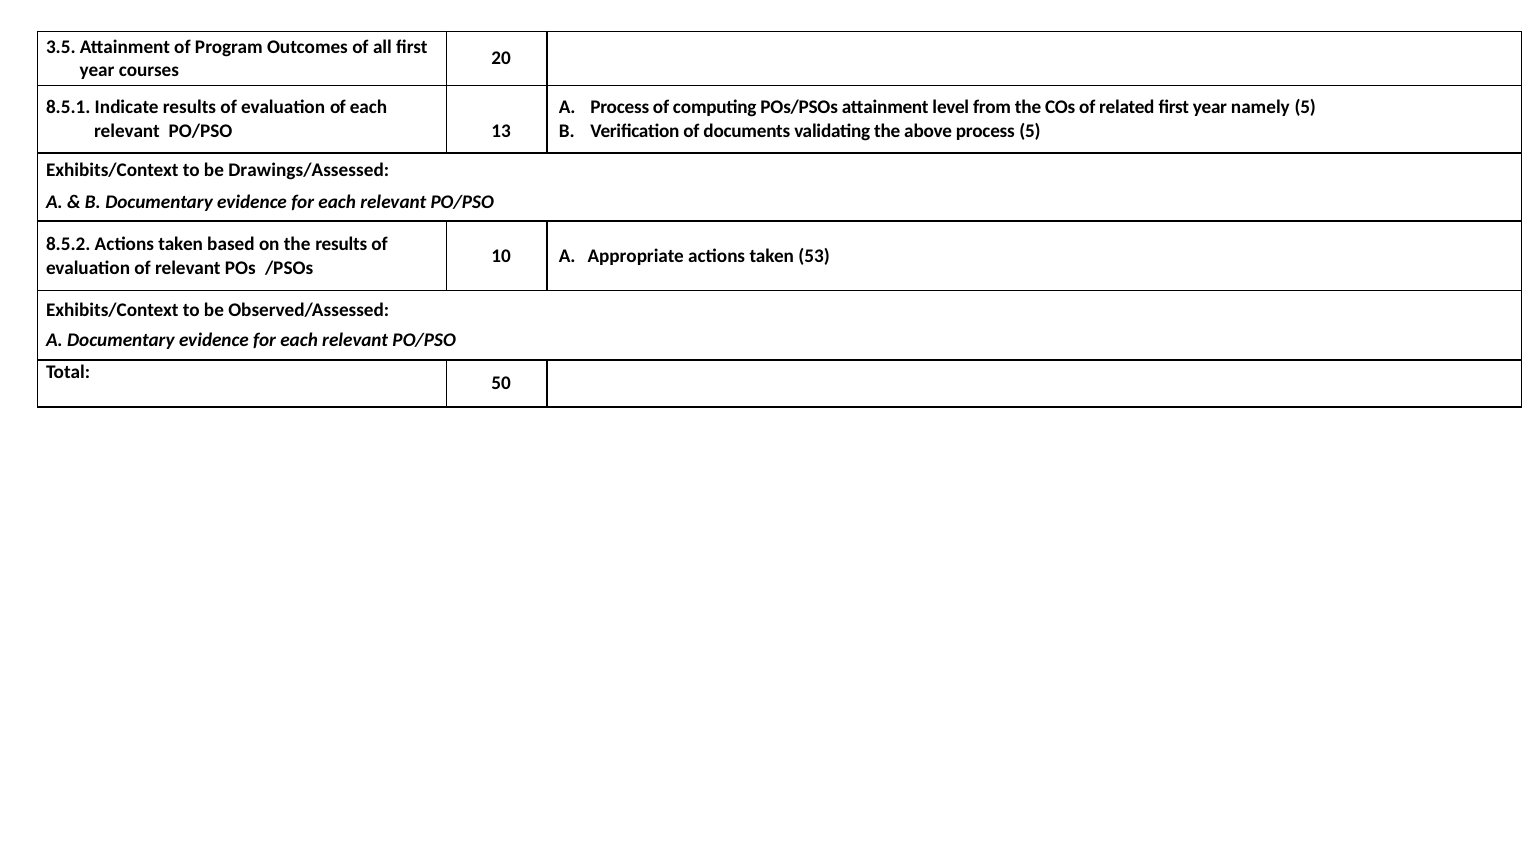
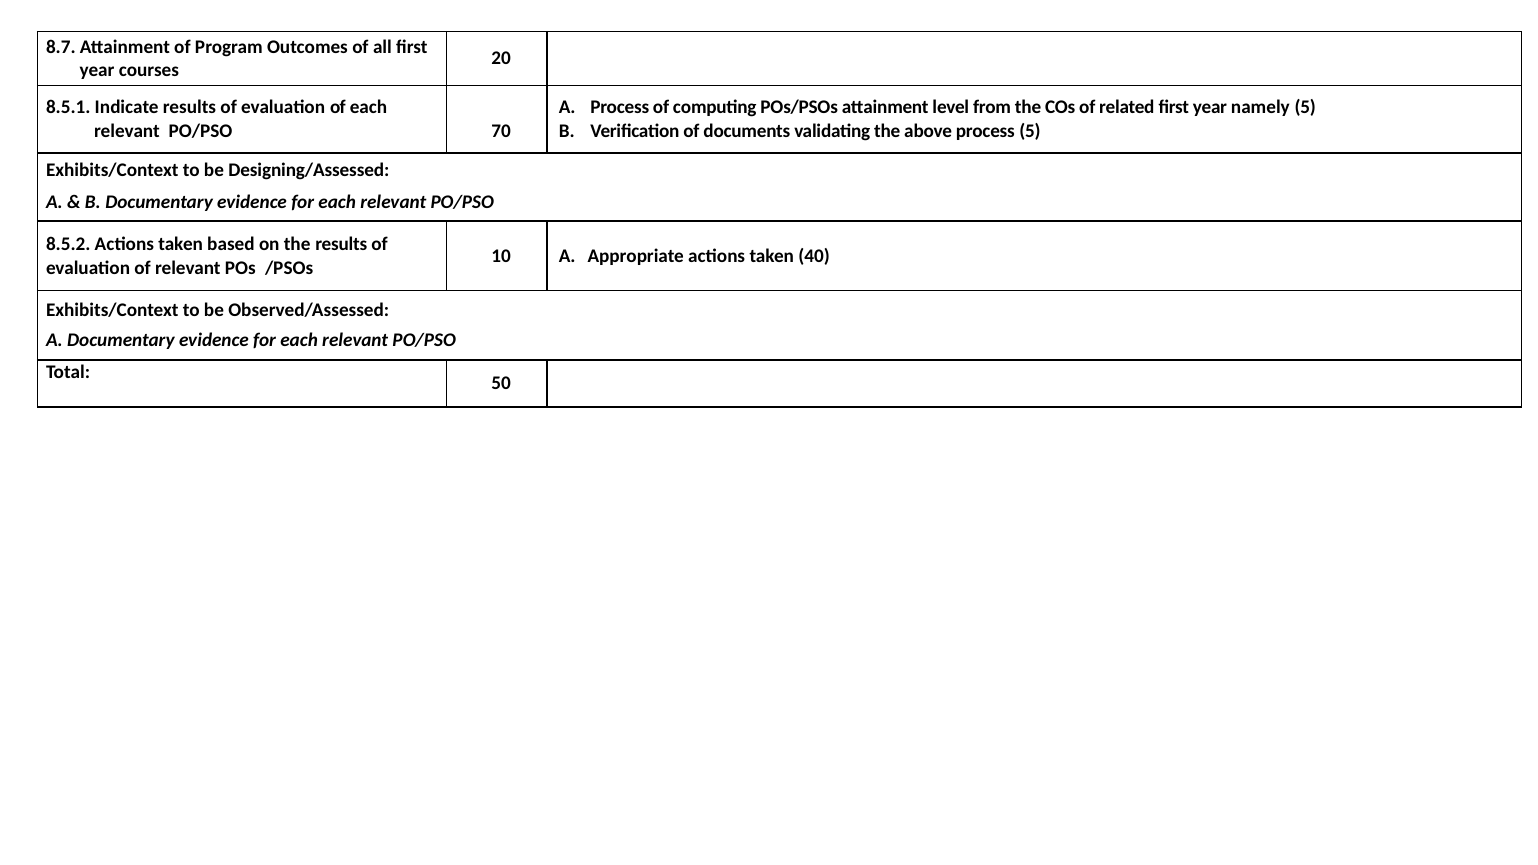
3.5: 3.5 -> 8.7
13: 13 -> 70
Drawings/Assessed: Drawings/Assessed -> Designing/Assessed
53: 53 -> 40
